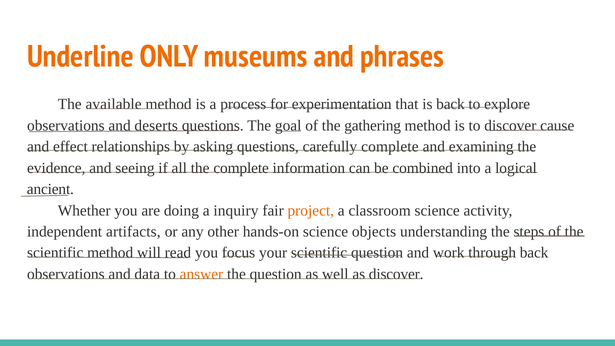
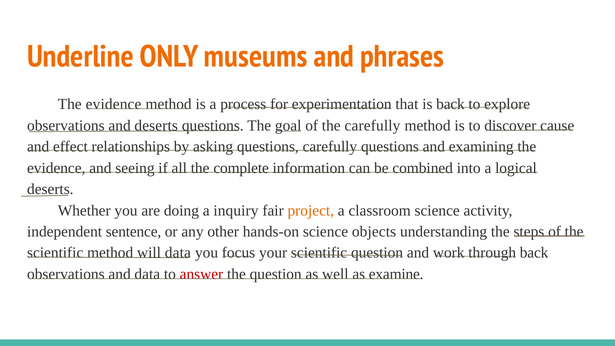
available at (114, 104): available -> evidence
the gathering: gathering -> carefully
carefully complete: complete -> questions
ancient at (50, 189): ancient -> deserts
artifacts: artifacts -> sentence
will read: read -> data
answer colour: orange -> red
as discover: discover -> examine
